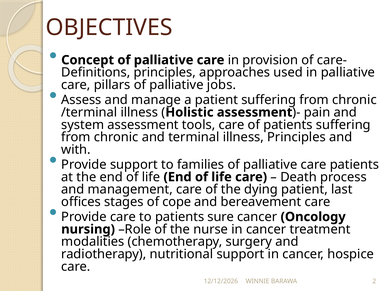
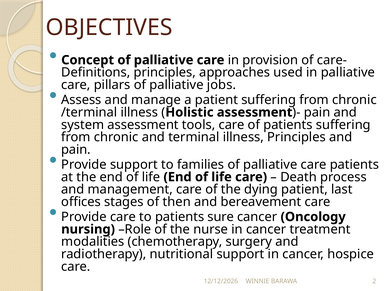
with at (76, 149): with -> pain
cope: cope -> then
